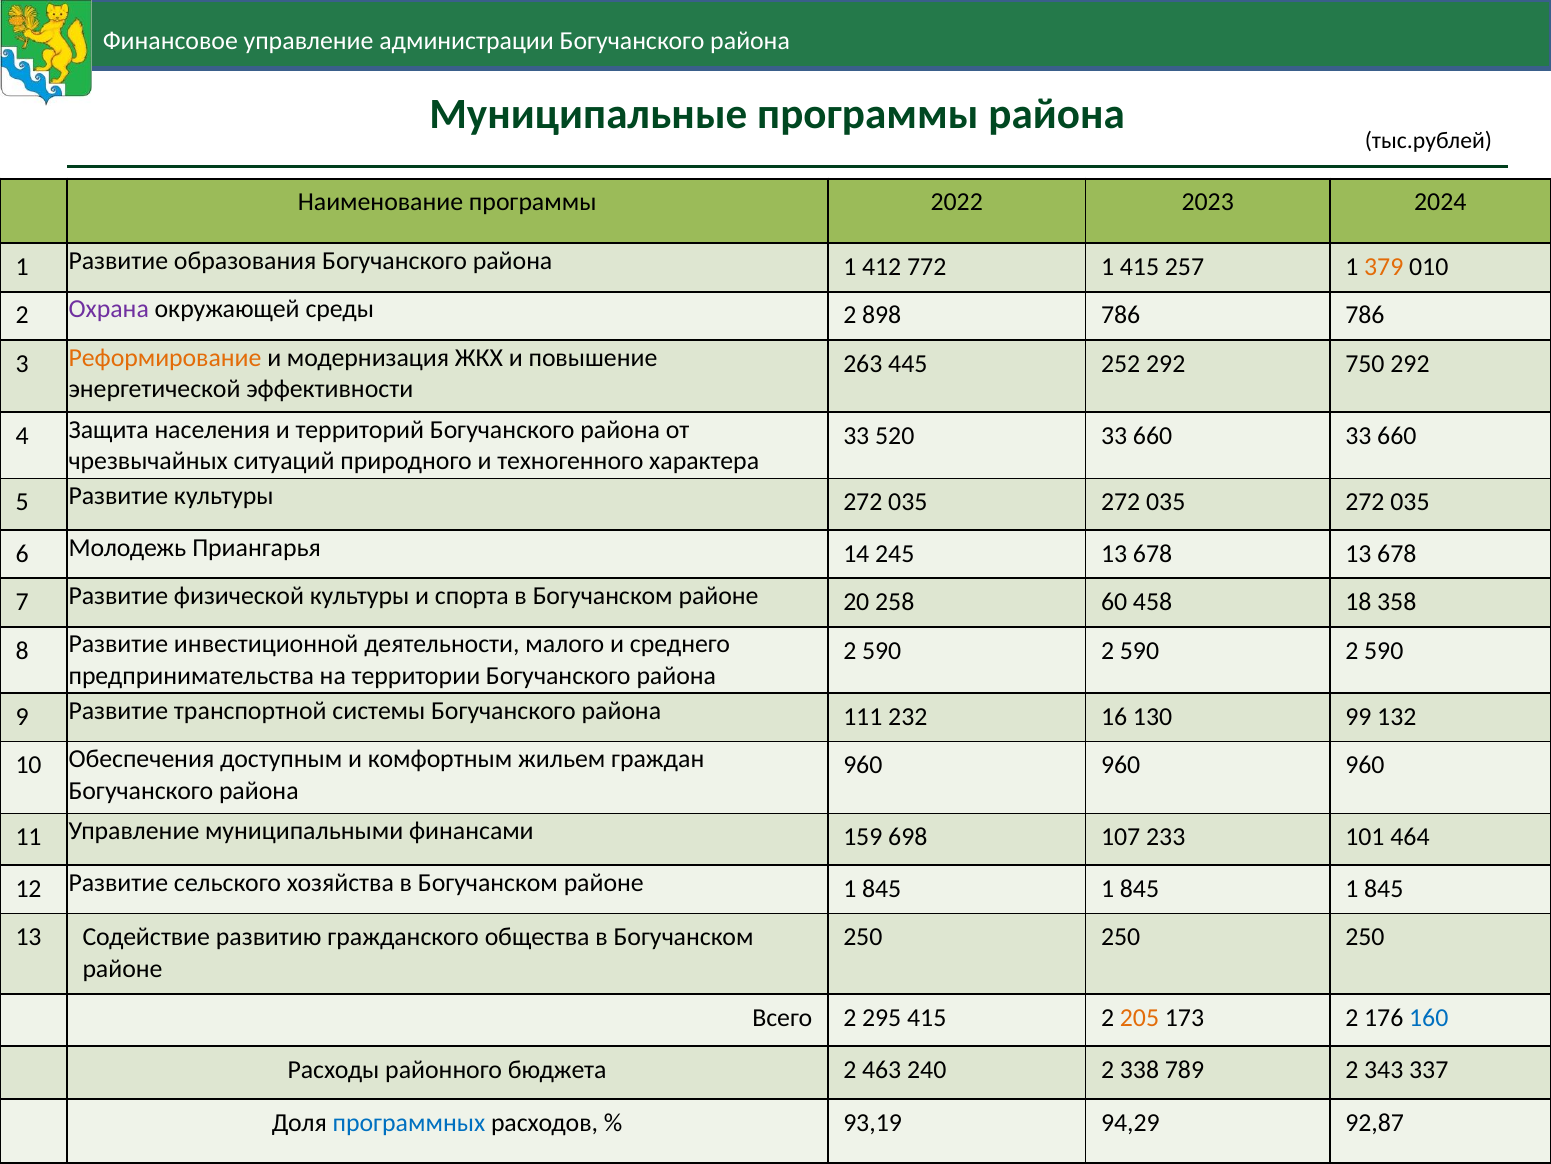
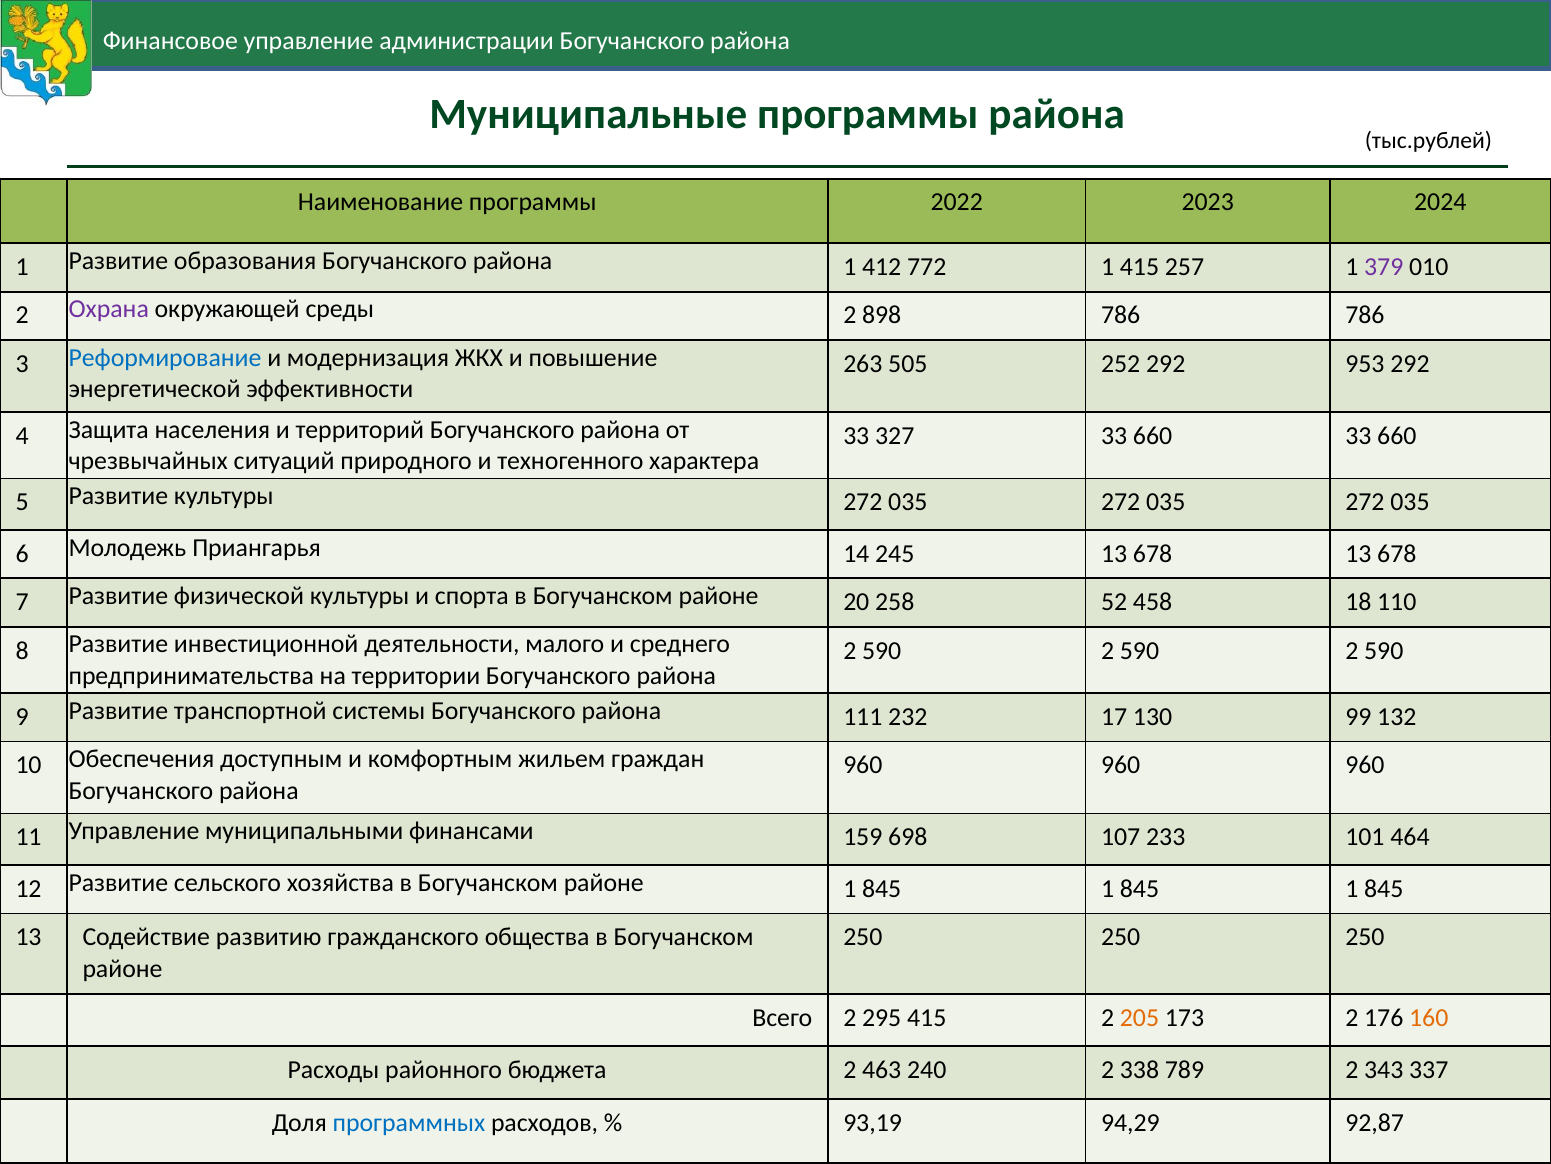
379 colour: orange -> purple
Реформирование colour: orange -> blue
445: 445 -> 505
750: 750 -> 953
520: 520 -> 327
60: 60 -> 52
358: 358 -> 110
16: 16 -> 17
160 colour: blue -> orange
